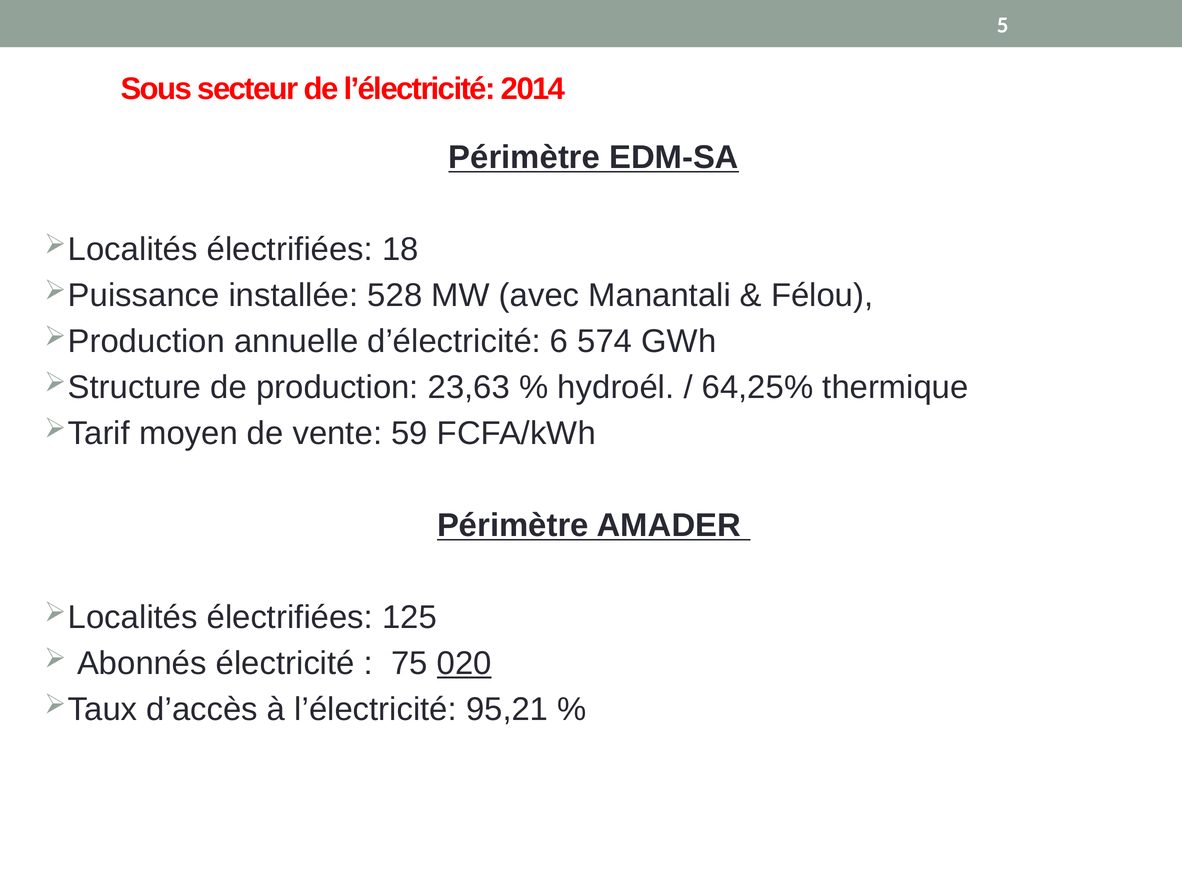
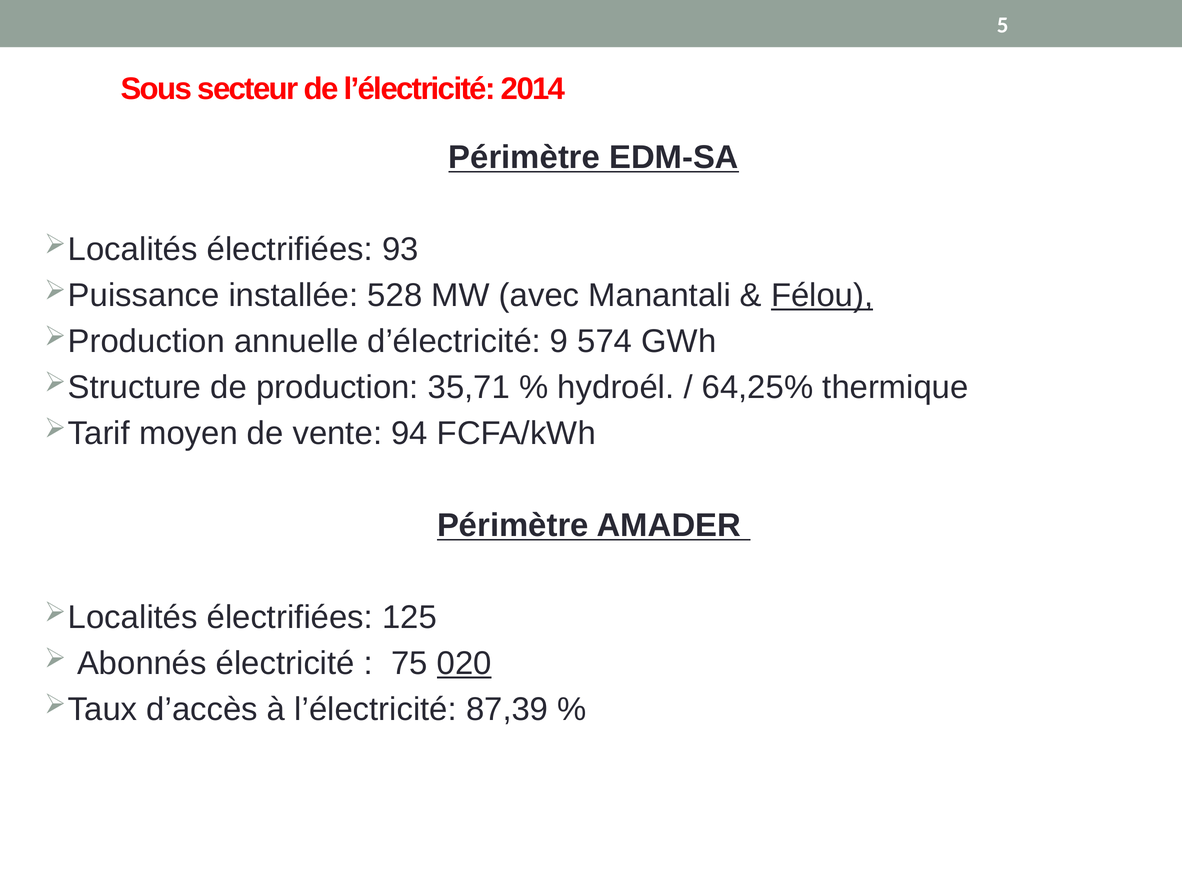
18: 18 -> 93
Félou underline: none -> present
6: 6 -> 9
23,63: 23,63 -> 35,71
59: 59 -> 94
95,21: 95,21 -> 87,39
